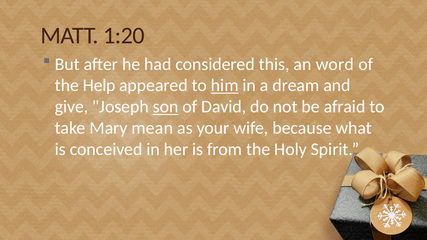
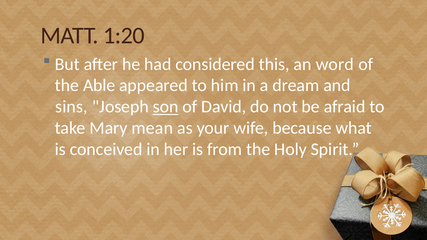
Help: Help -> Able
him underline: present -> none
give: give -> sins
